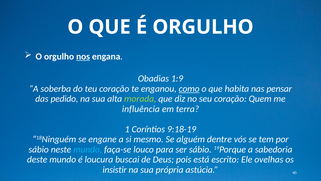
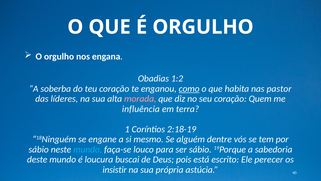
nos underline: present -> none
1:9: 1:9 -> 1:2
pensar: pensar -> pastor
pedido: pedido -> líderes
morada colour: light green -> pink
9:18-19: 9:18-19 -> 2:18-19
ovelhas: ovelhas -> perecer
